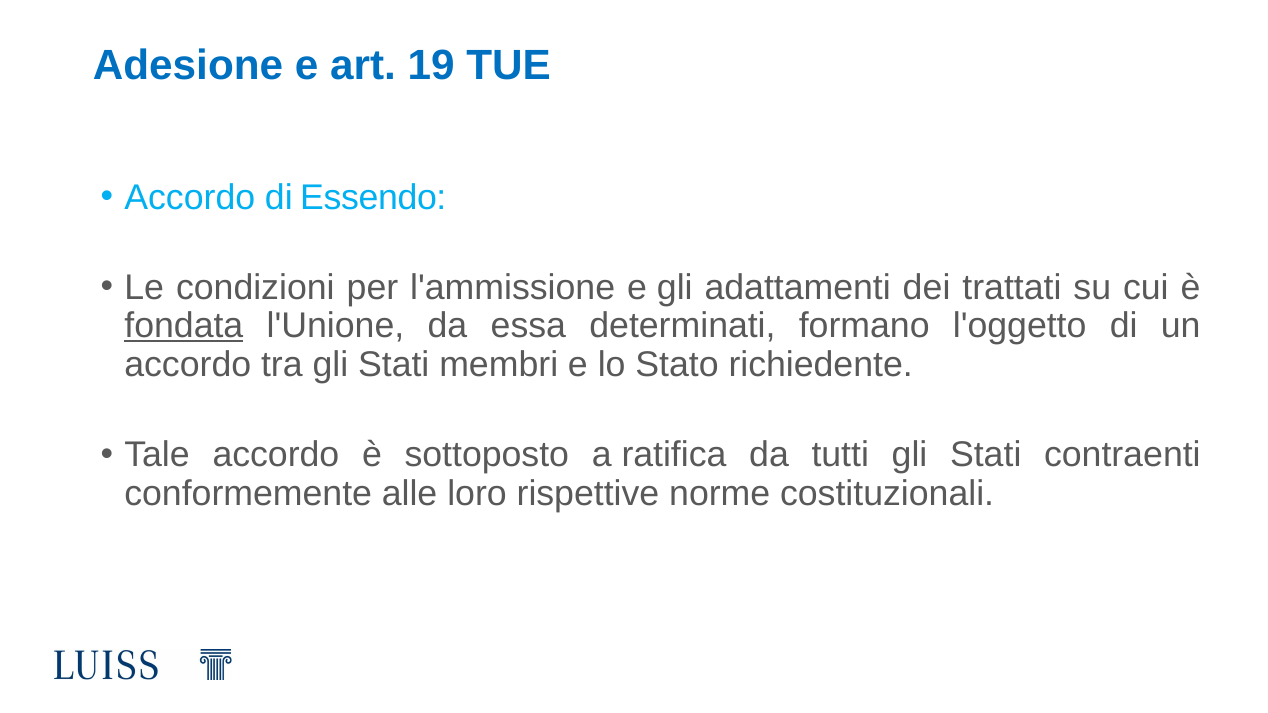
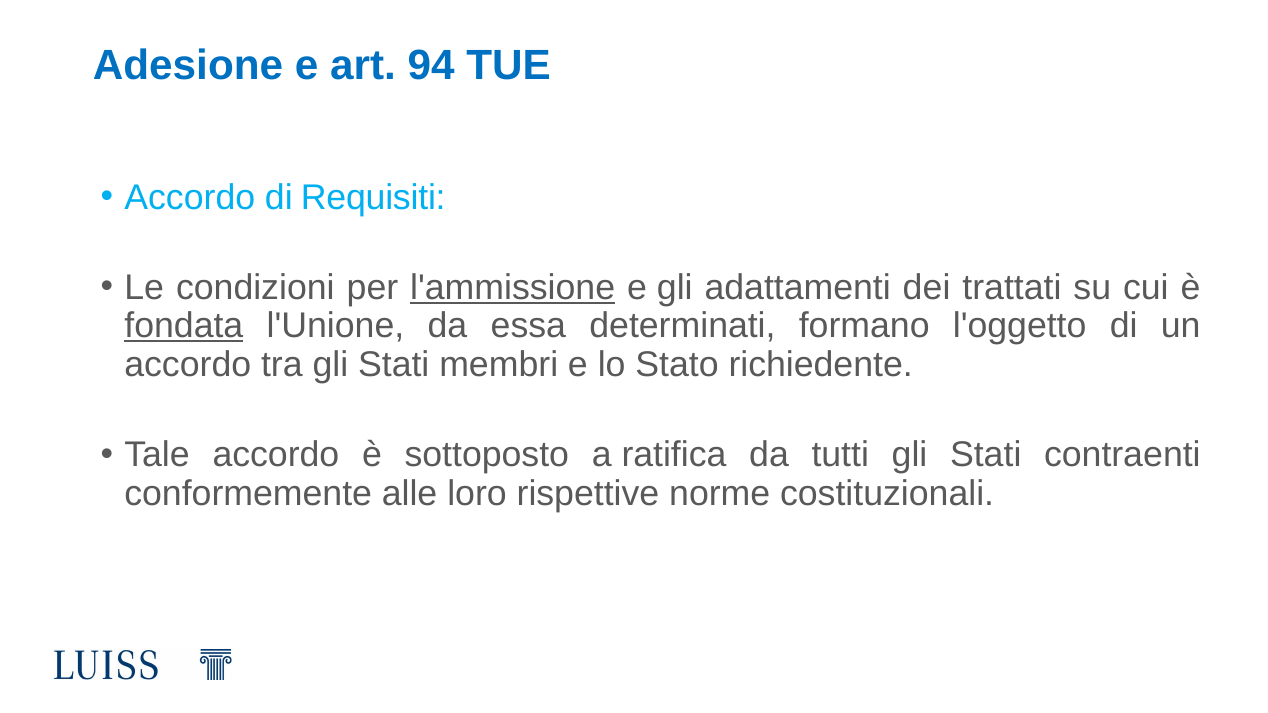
19: 19 -> 94
Essendo: Essendo -> Requisiti
l'ammissione underline: none -> present
